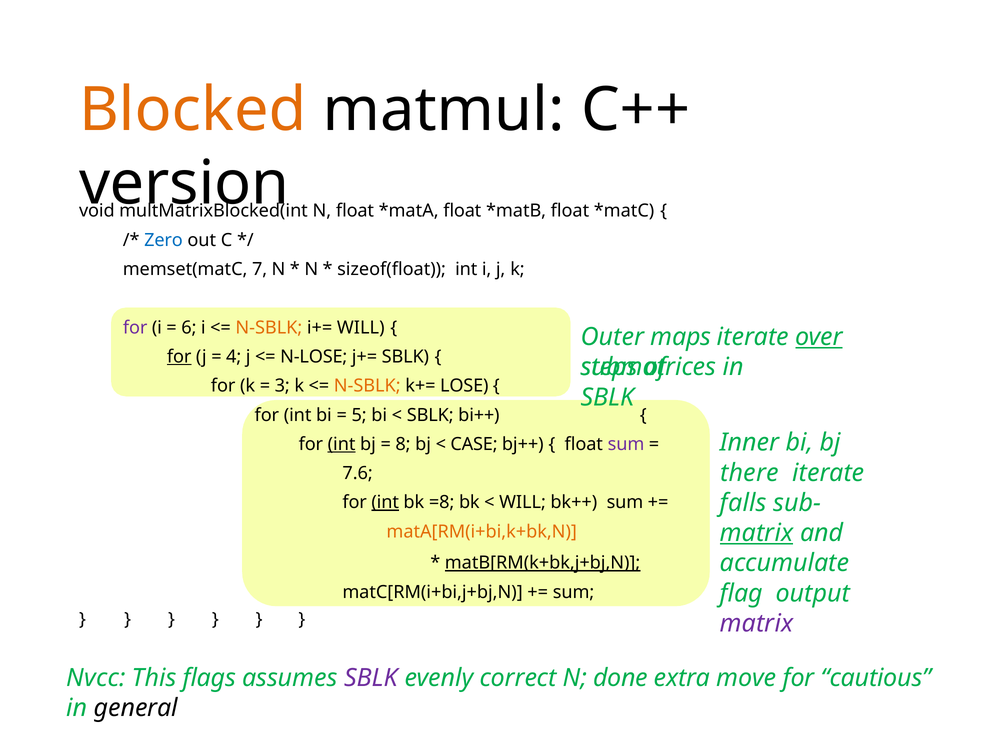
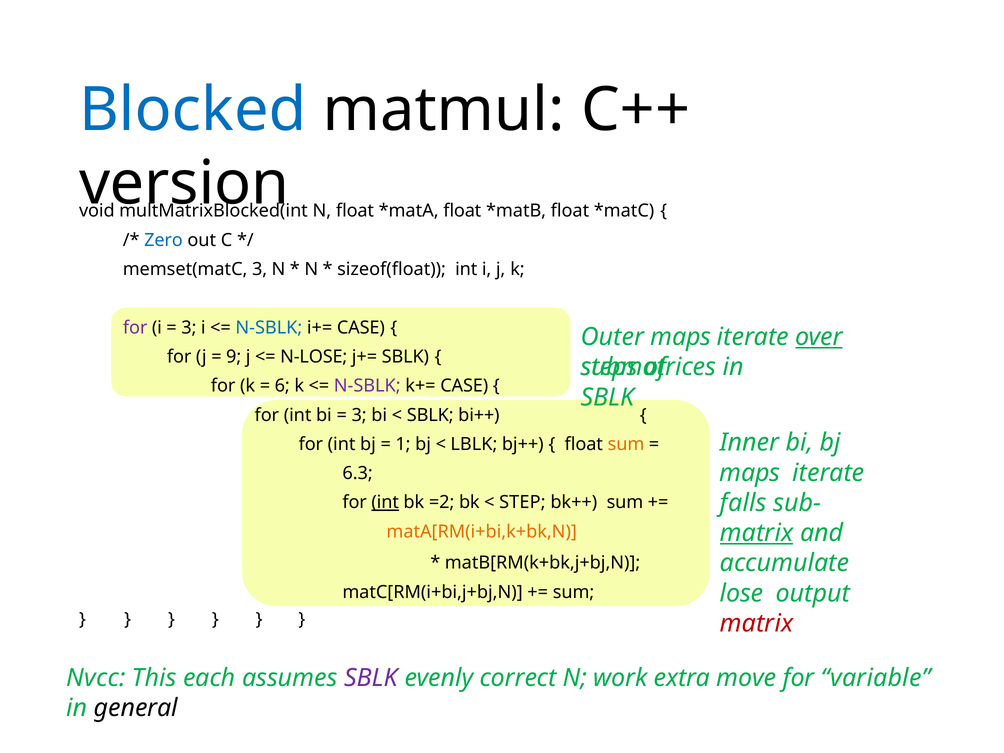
Blocked colour: orange -> blue
memset(matC 7: 7 -> 3
6 at (189, 328): 6 -> 3
N-SBLK at (269, 328) colour: orange -> blue
i+= WILL: WILL -> CASE
for at (179, 357) underline: present -> none
4: 4 -> 9
3: 3 -> 6
N-SBLK at (367, 386) colour: orange -> purple
k+= LOSE: LOSE -> CASE
5 at (359, 415): 5 -> 3
int at (342, 444) underline: present -> none
8: 8 -> 1
CASE: CASE -> LBLK
sum at (626, 444) colour: purple -> orange
there at (750, 473): there -> maps
7.6: 7.6 -> 6.3
=8: =8 -> =2
WILL at (523, 502): WILL -> STEP
matB[RM(k+bk,j+bj,N underline: present -> none
flag: flag -> lose
matrix at (756, 623) colour: purple -> red
flags: flags -> each
done: done -> work
cautious: cautious -> variable
